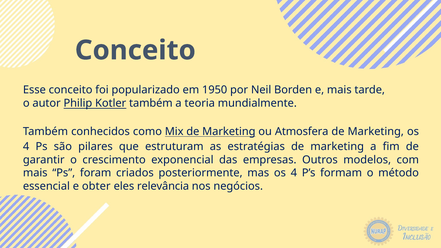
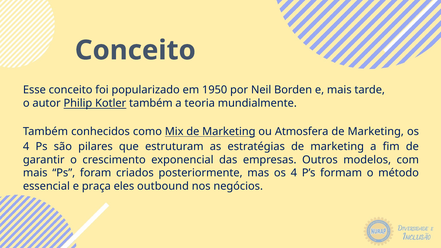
obter: obter -> praça
relevância: relevância -> outbound
